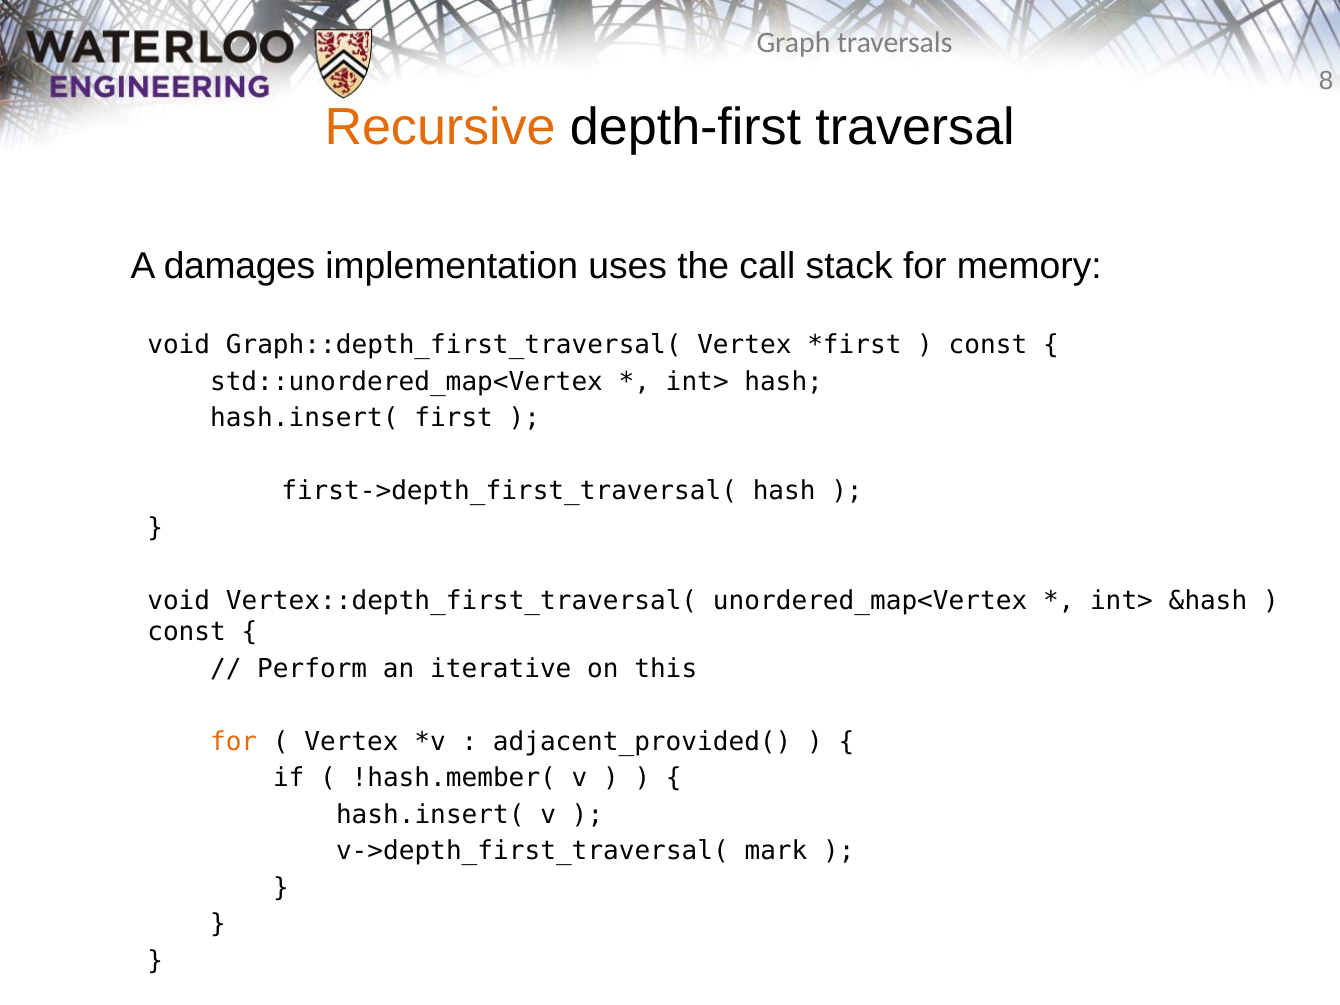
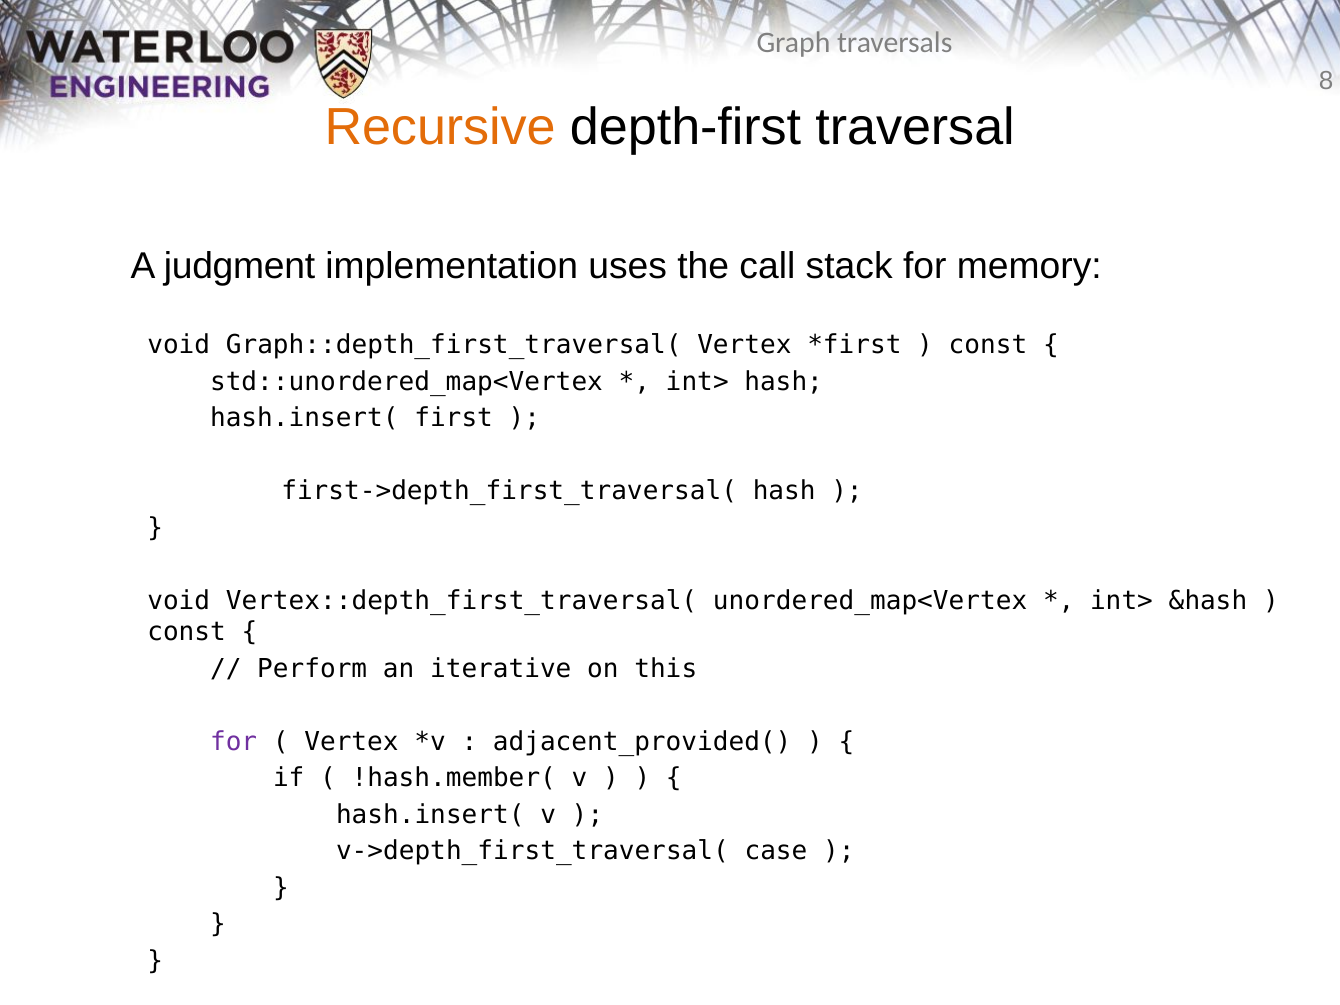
damages: damages -> judgment
for at (234, 741) colour: orange -> purple
mark: mark -> case
